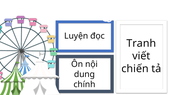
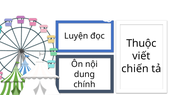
Tranh: Tranh -> Thuộc
